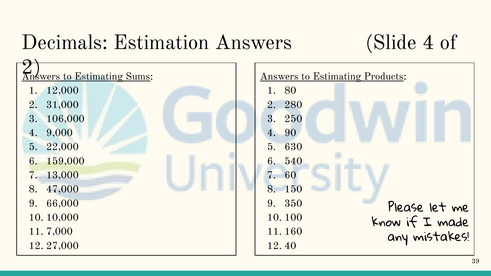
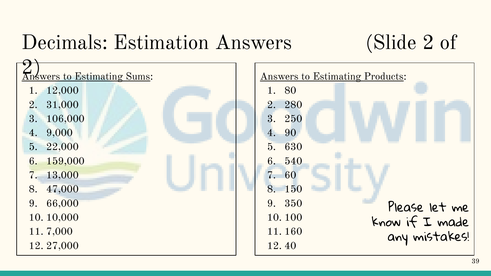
Slide 4: 4 -> 2
